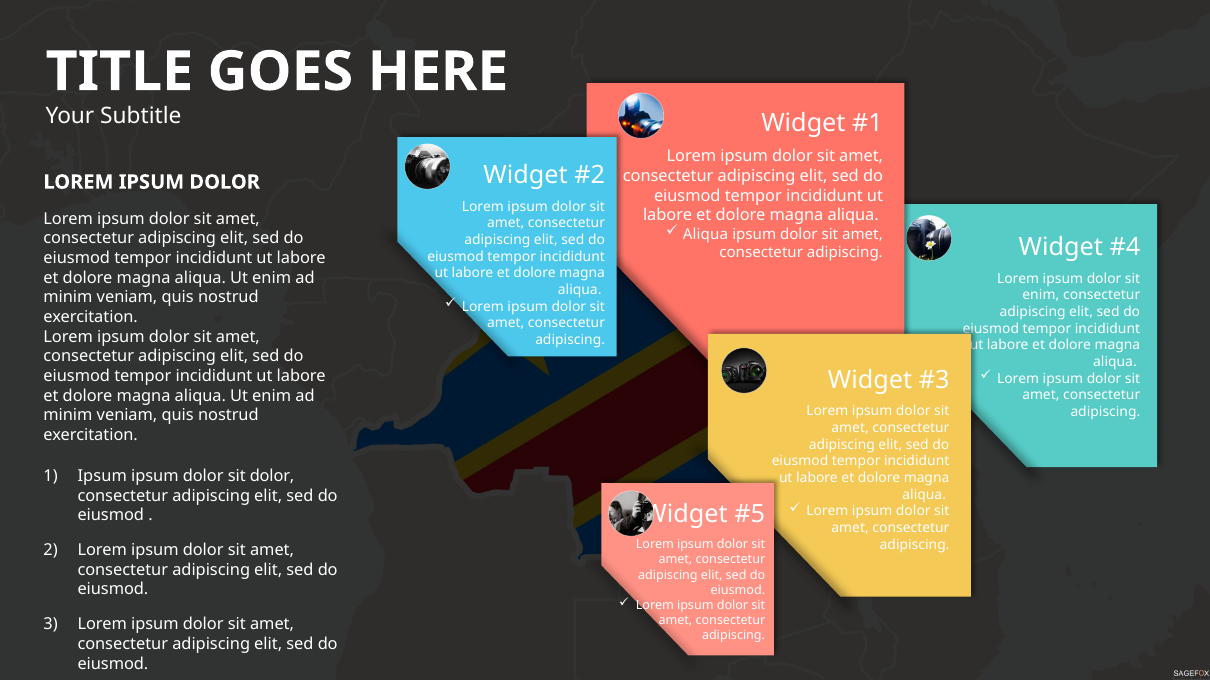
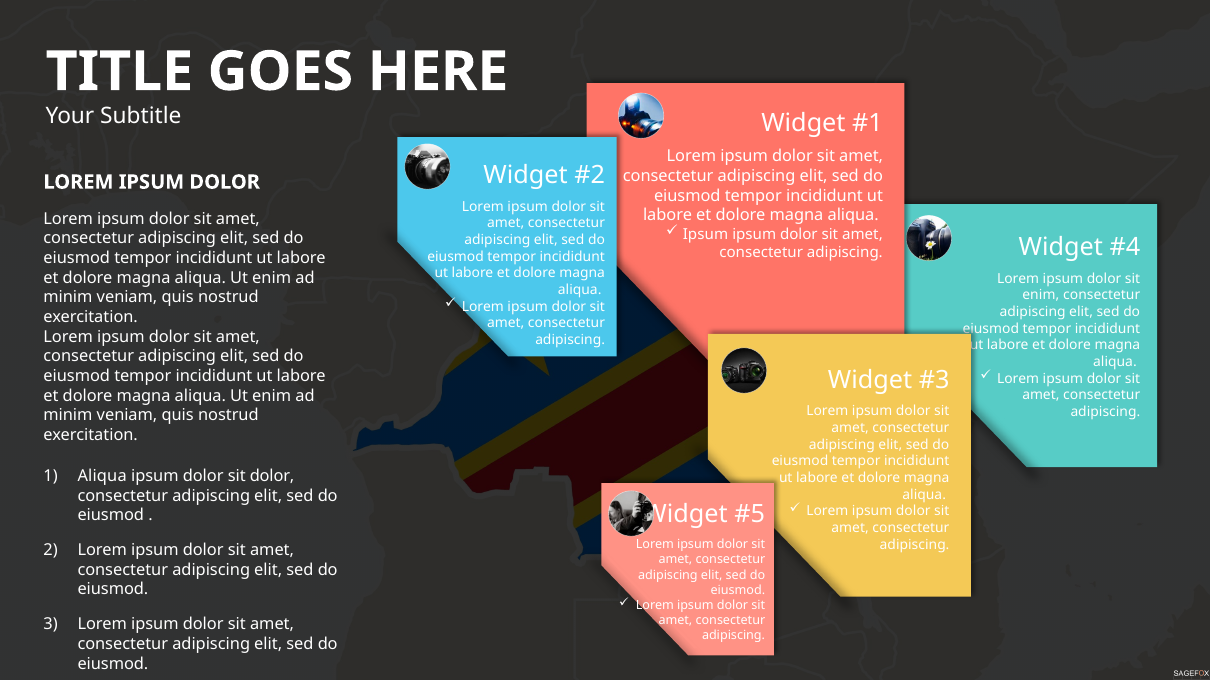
Aliqua at (705, 234): Aliqua -> Ipsum
1 Ipsum: Ipsum -> Aliqua
